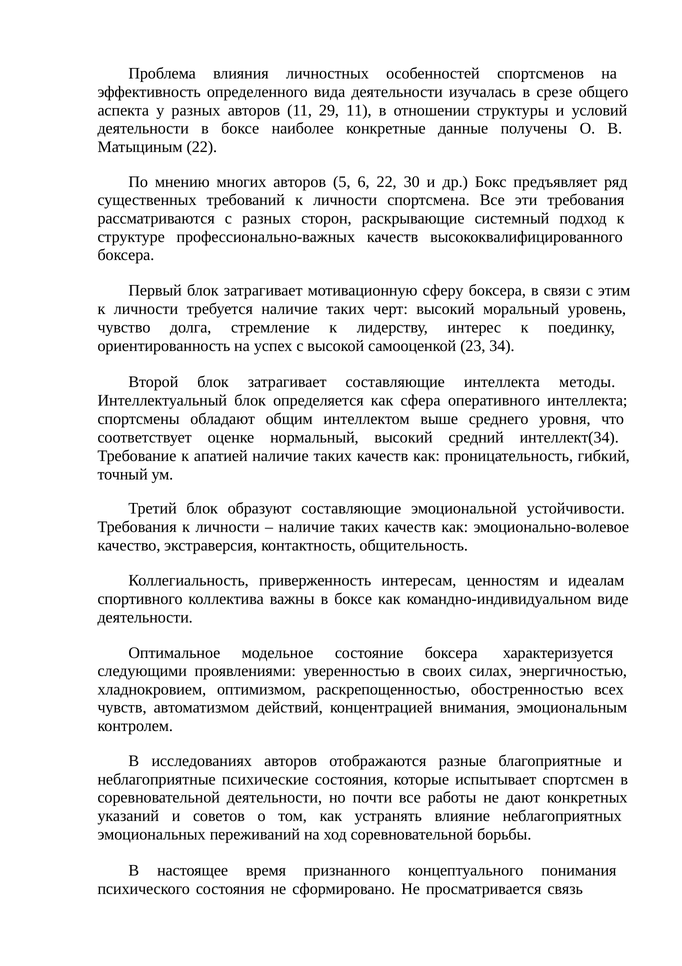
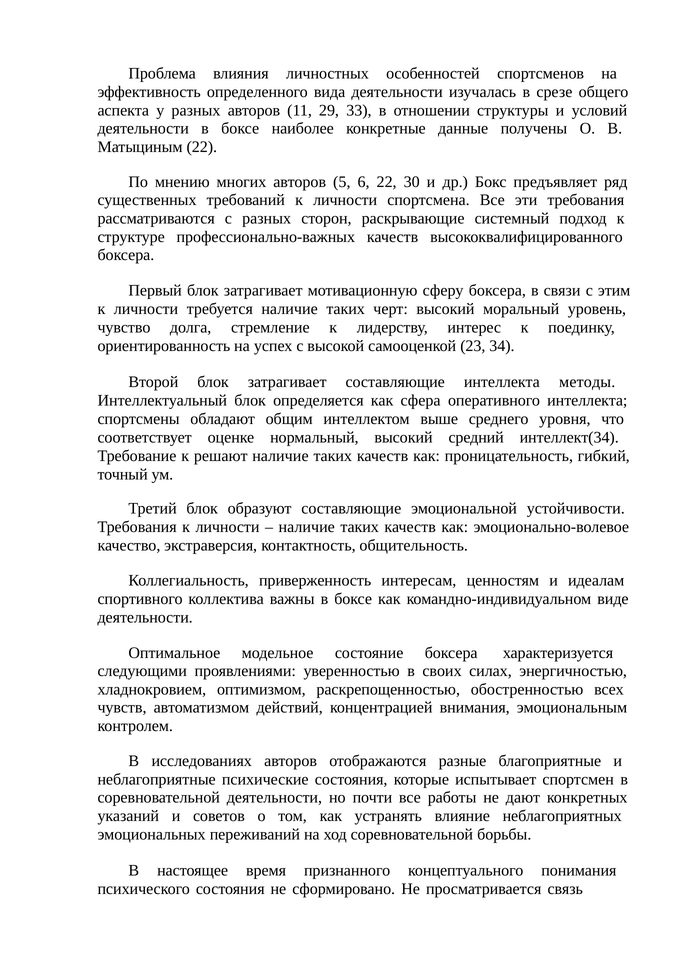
29 11: 11 -> 33
апатией: апатией -> решают
